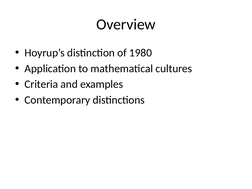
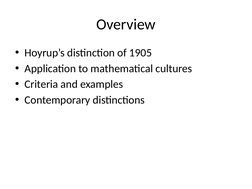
1980: 1980 -> 1905
